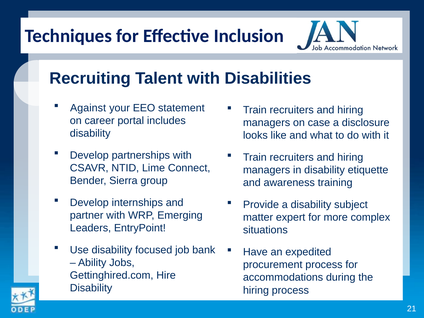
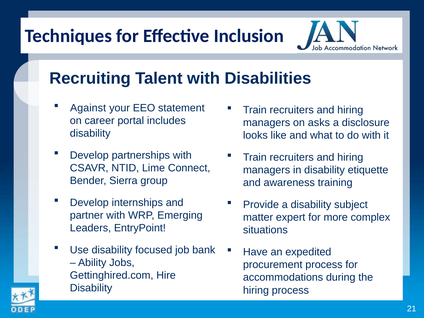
case: case -> asks
